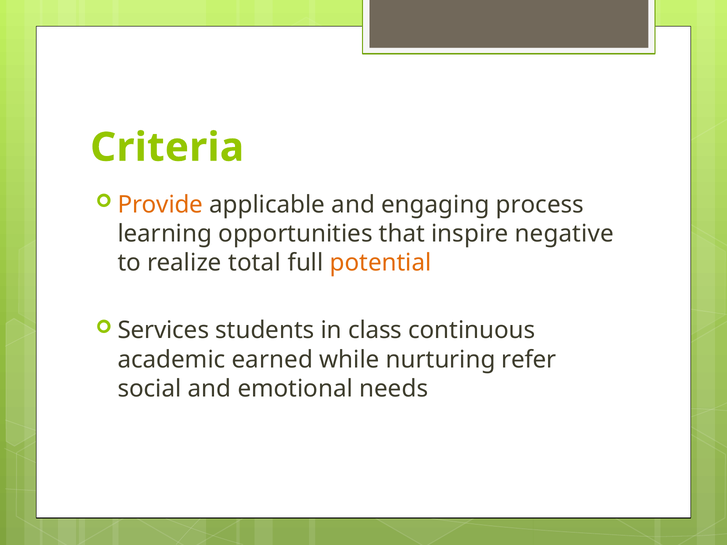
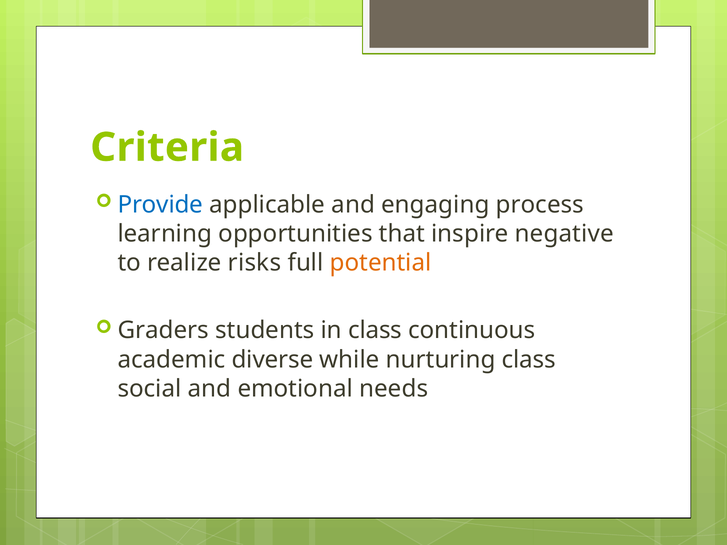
Provide colour: orange -> blue
total: total -> risks
Services: Services -> Graders
earned: earned -> diverse
nurturing refer: refer -> class
